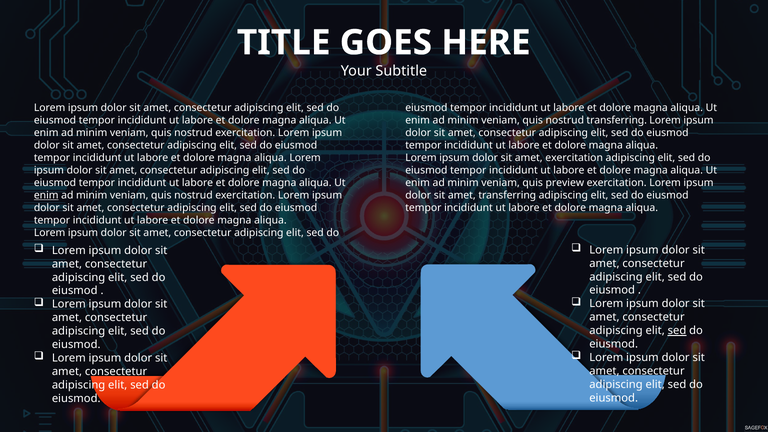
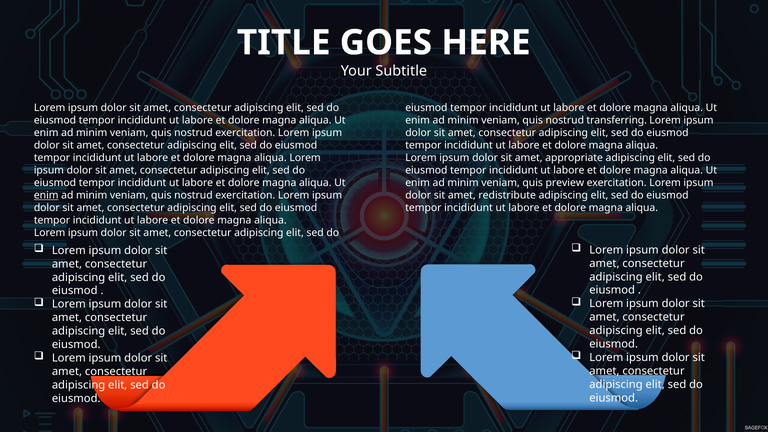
amet exercitation: exercitation -> appropriate
amet transferring: transferring -> redistribute
sed at (677, 331) underline: present -> none
